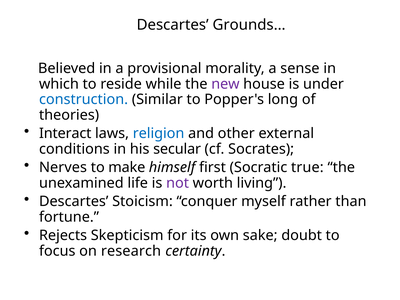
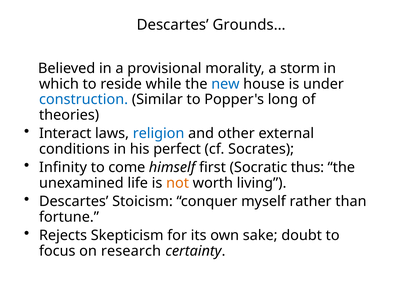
sense: sense -> storm
new colour: purple -> blue
secular: secular -> perfect
Nerves: Nerves -> Infinity
make: make -> come
true: true -> thus
not colour: purple -> orange
